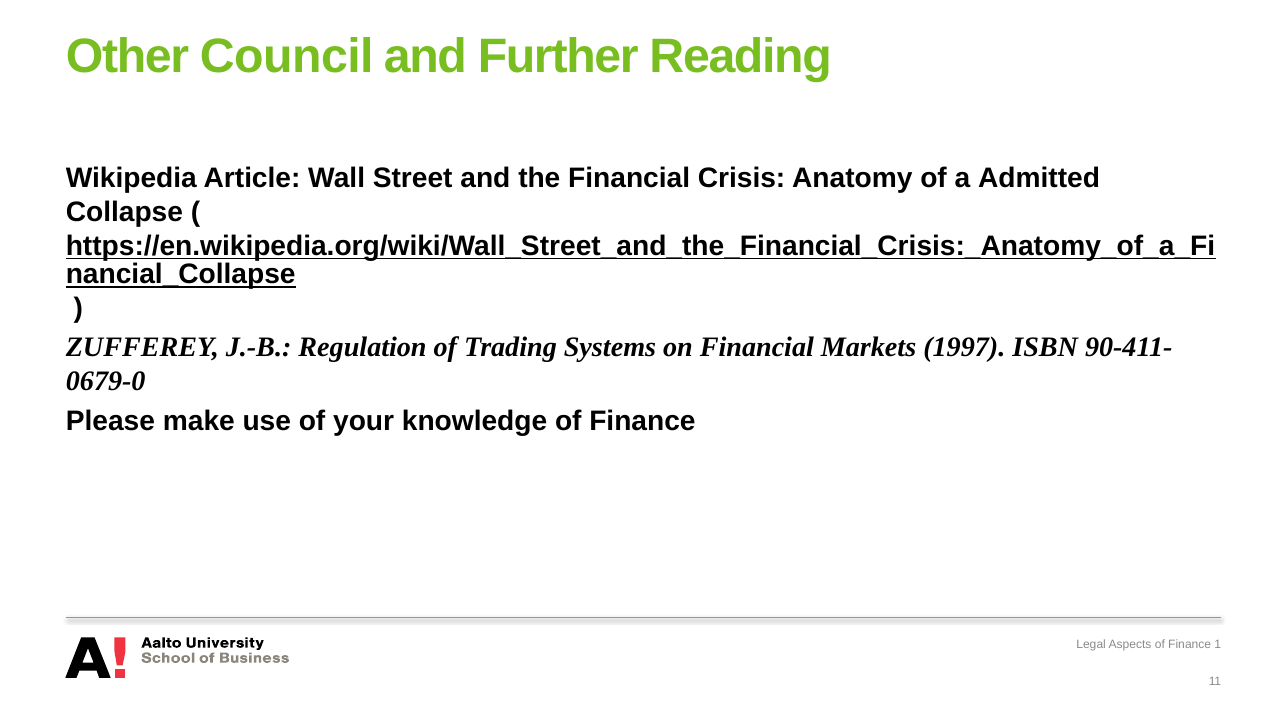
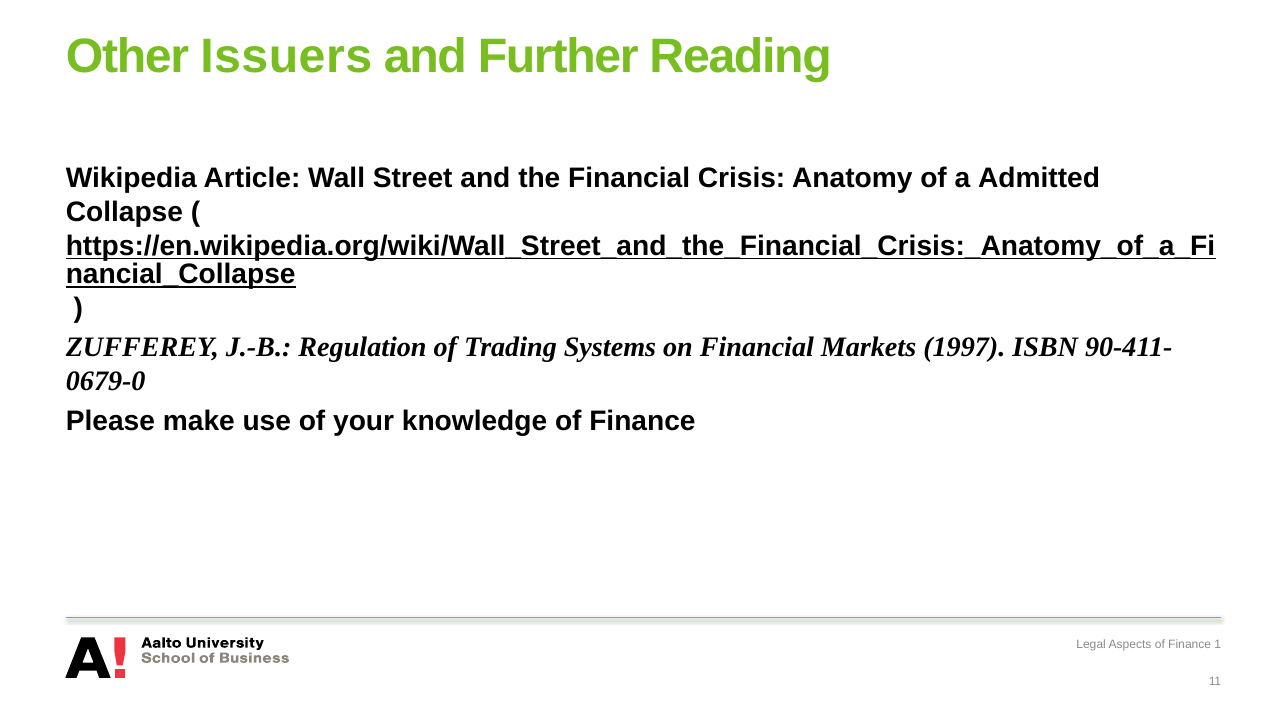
Council: Council -> Issuers
